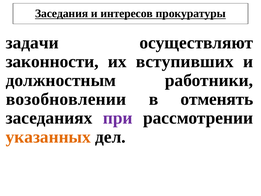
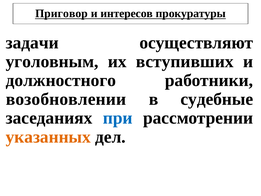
Заседания: Заседания -> Приговор
законности: законности -> уголовным
должностным: должностным -> должностного
отменять: отменять -> судебные
при colour: purple -> blue
